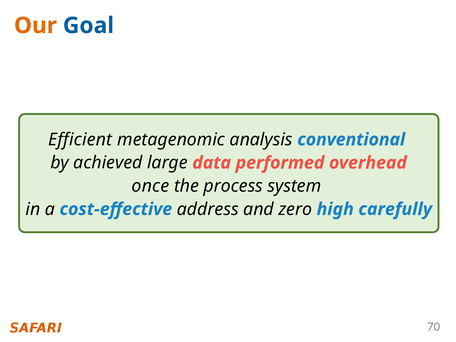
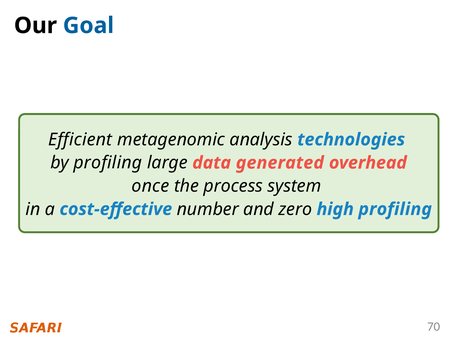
Our colour: orange -> black
conventional: conventional -> technologies
by achieved: achieved -> profiling
performed: performed -> generated
address: address -> number
high carefully: carefully -> profiling
